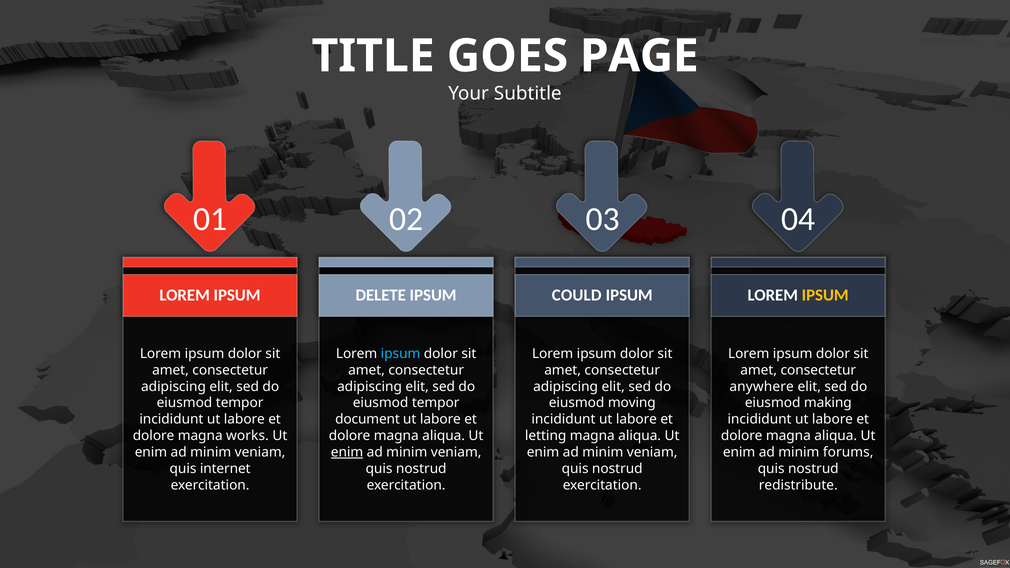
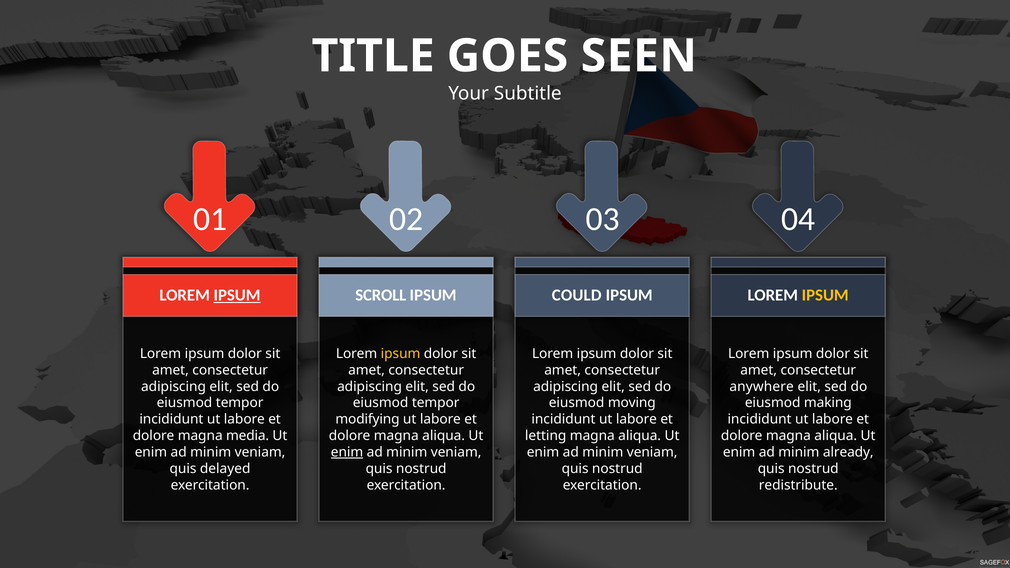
PAGE: PAGE -> SEEN
IPSUM at (237, 295) underline: none -> present
DELETE: DELETE -> SCROLL
ipsum at (401, 354) colour: light blue -> yellow
document: document -> modifying
works: works -> media
forums: forums -> already
internet: internet -> delayed
